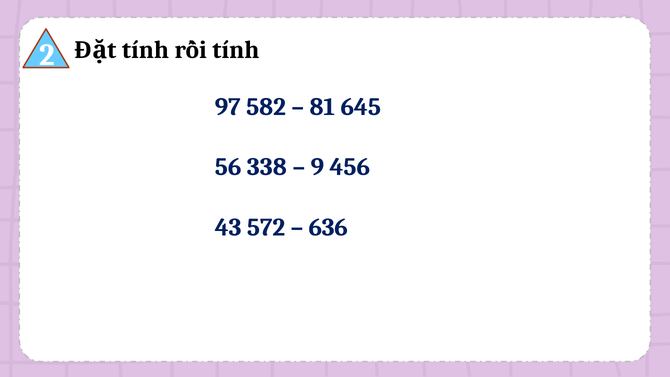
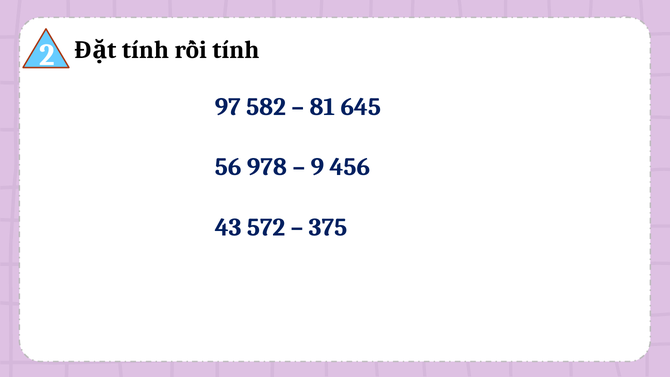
338: 338 -> 978
636: 636 -> 375
